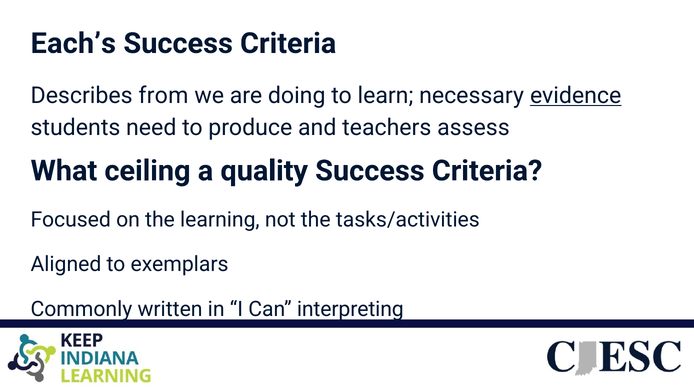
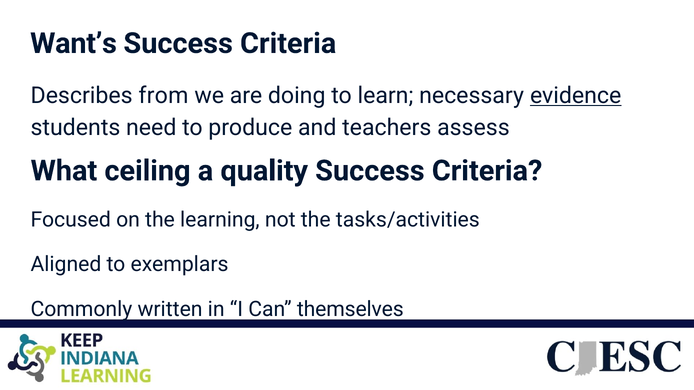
Each’s: Each’s -> Want’s
interpreting: interpreting -> themselves
